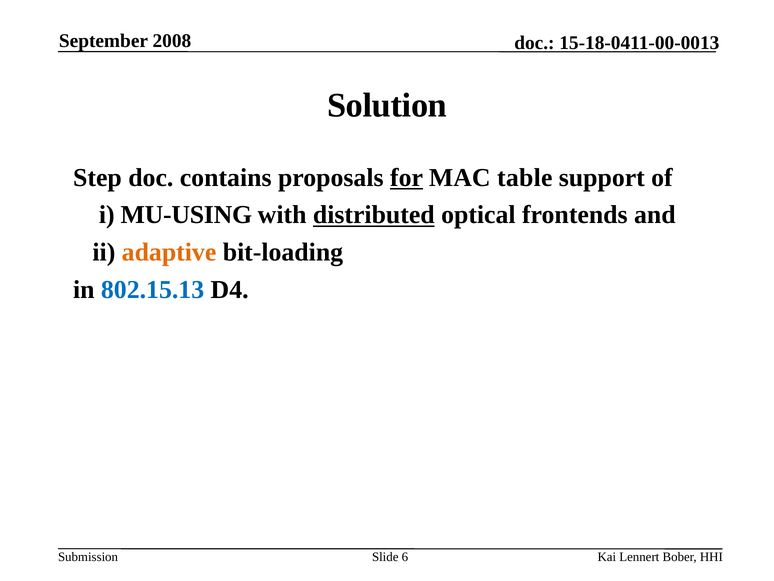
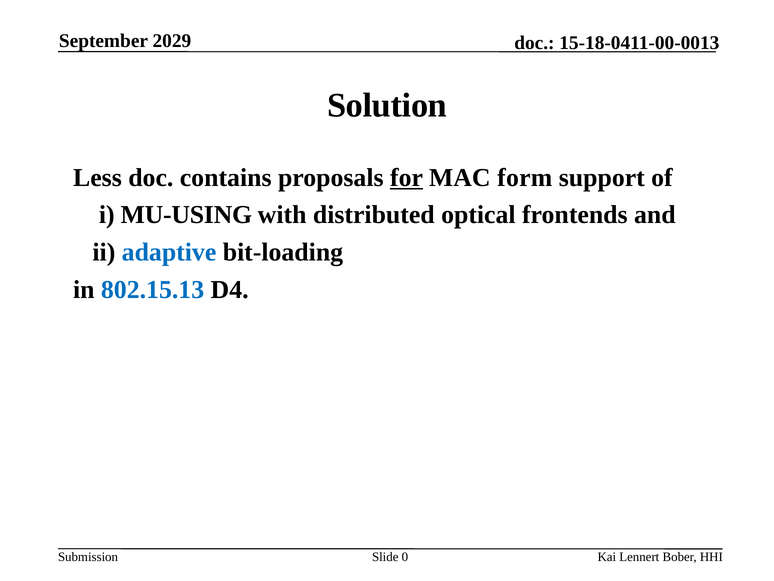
2008: 2008 -> 2029
Step: Step -> Less
table: table -> form
distributed underline: present -> none
adaptive colour: orange -> blue
6: 6 -> 0
